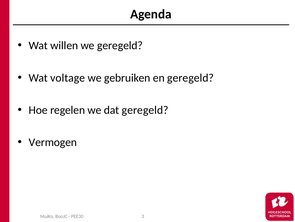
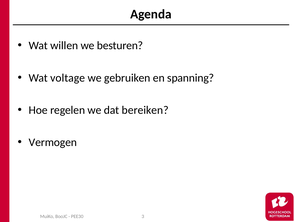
we geregeld: geregeld -> besturen
en geregeld: geregeld -> spanning
dat geregeld: geregeld -> bereiken
